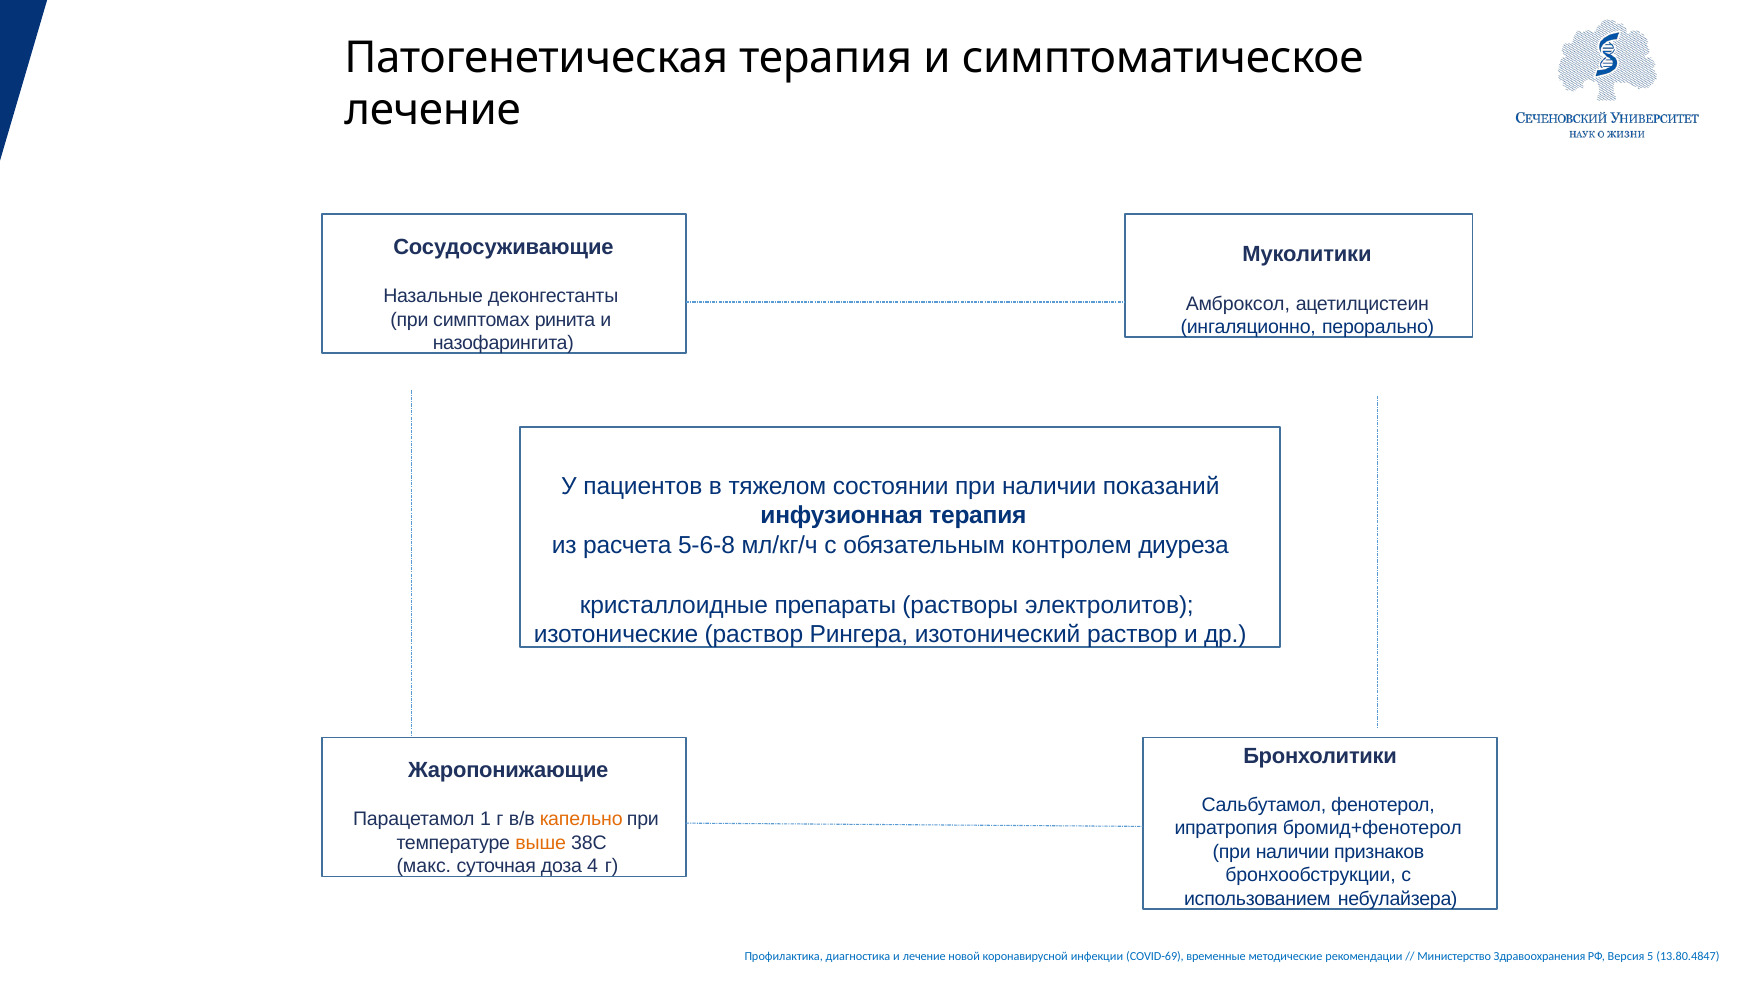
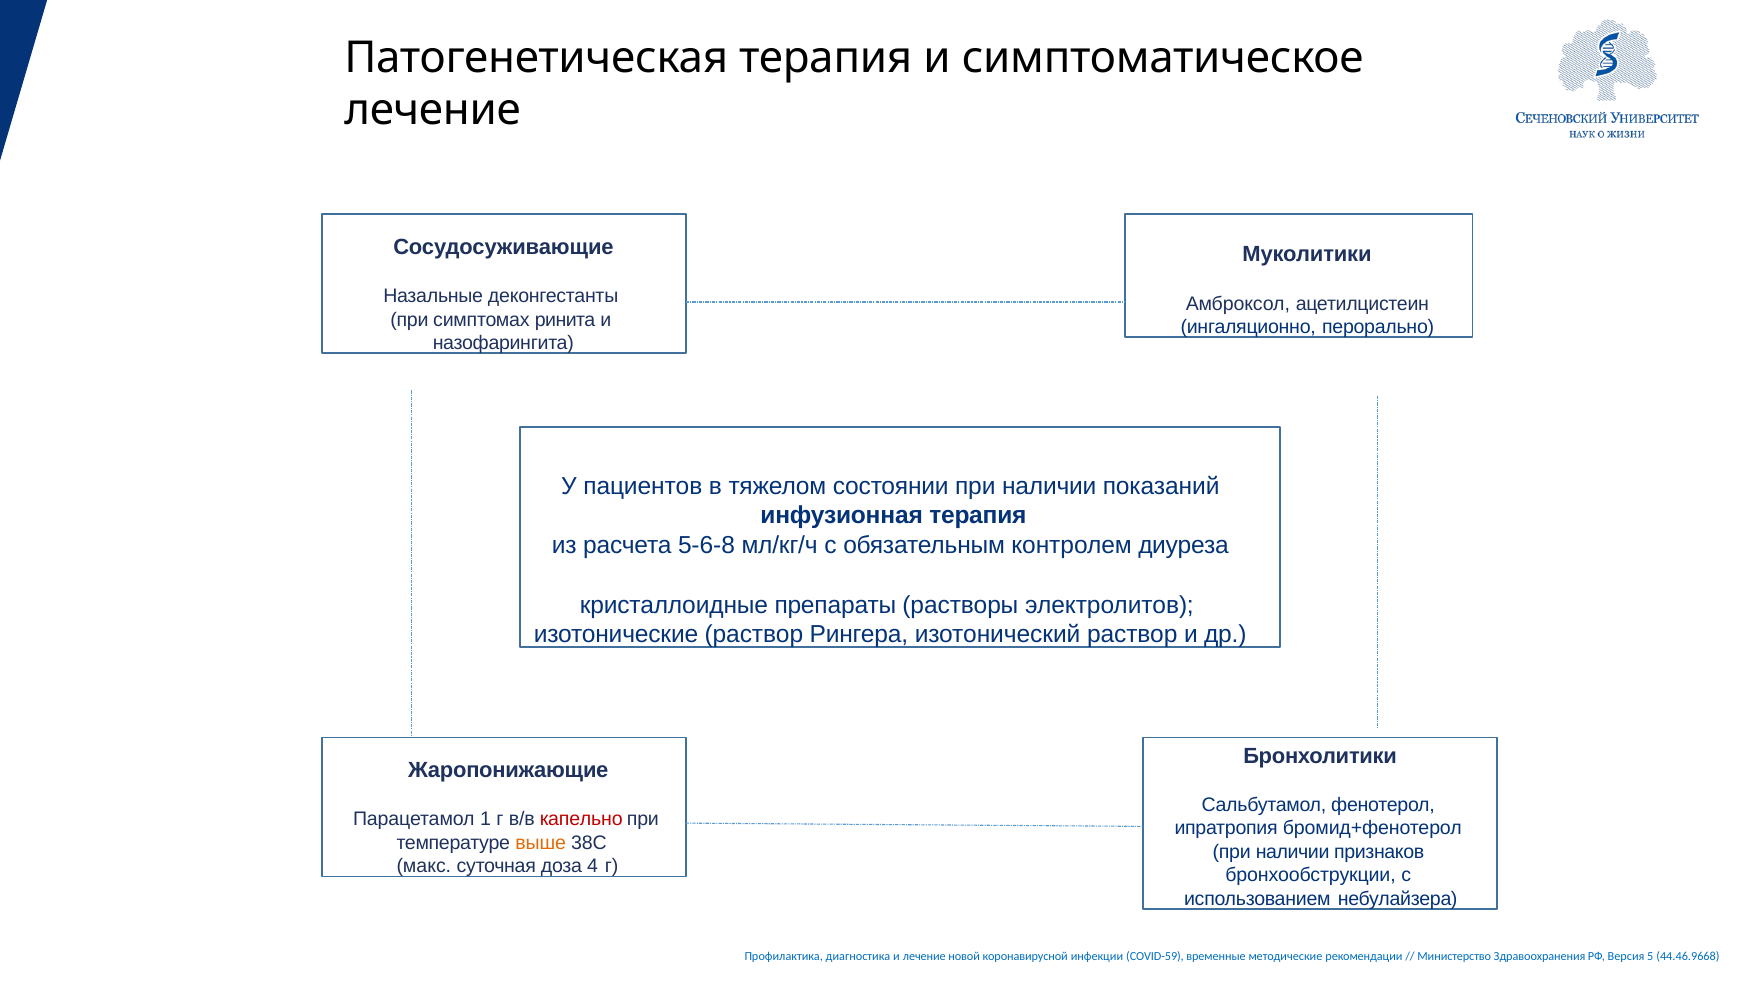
капельно colour: orange -> red
COVID-69: COVID-69 -> COVID-59
13.80.4847: 13.80.4847 -> 44.46.9668
